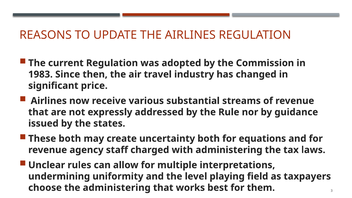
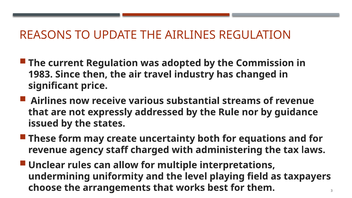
These both: both -> form
the administering: administering -> arrangements
